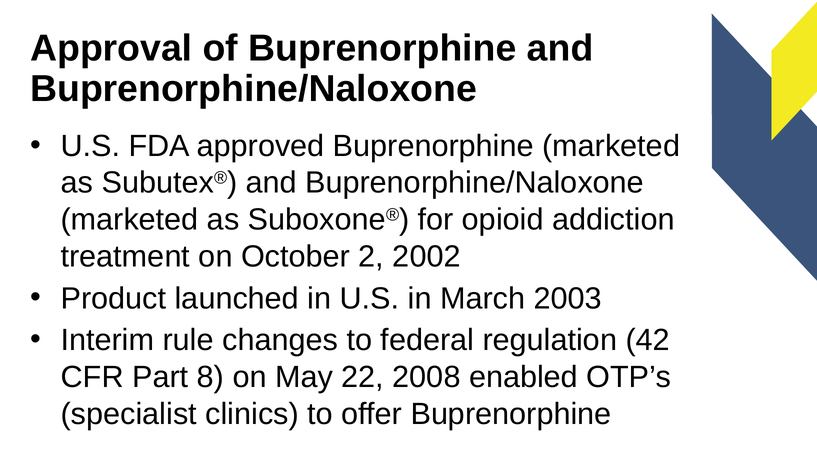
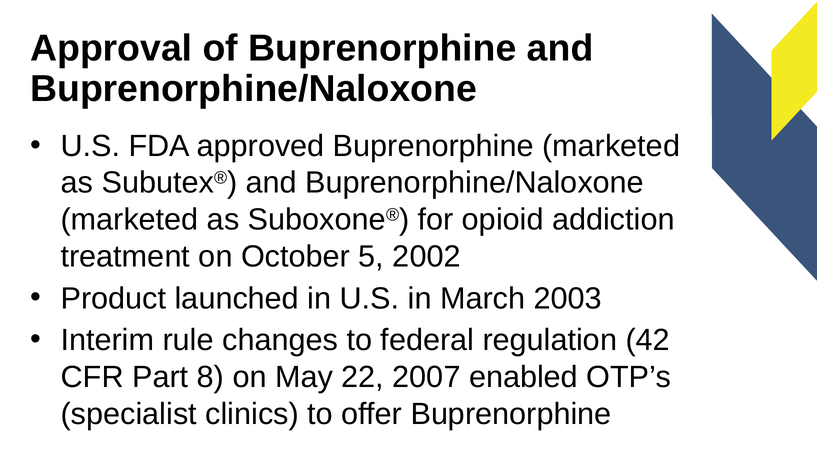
2: 2 -> 5
2008: 2008 -> 2007
